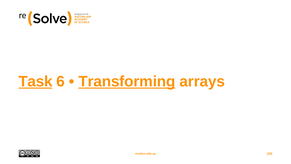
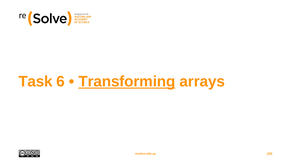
Task underline: present -> none
